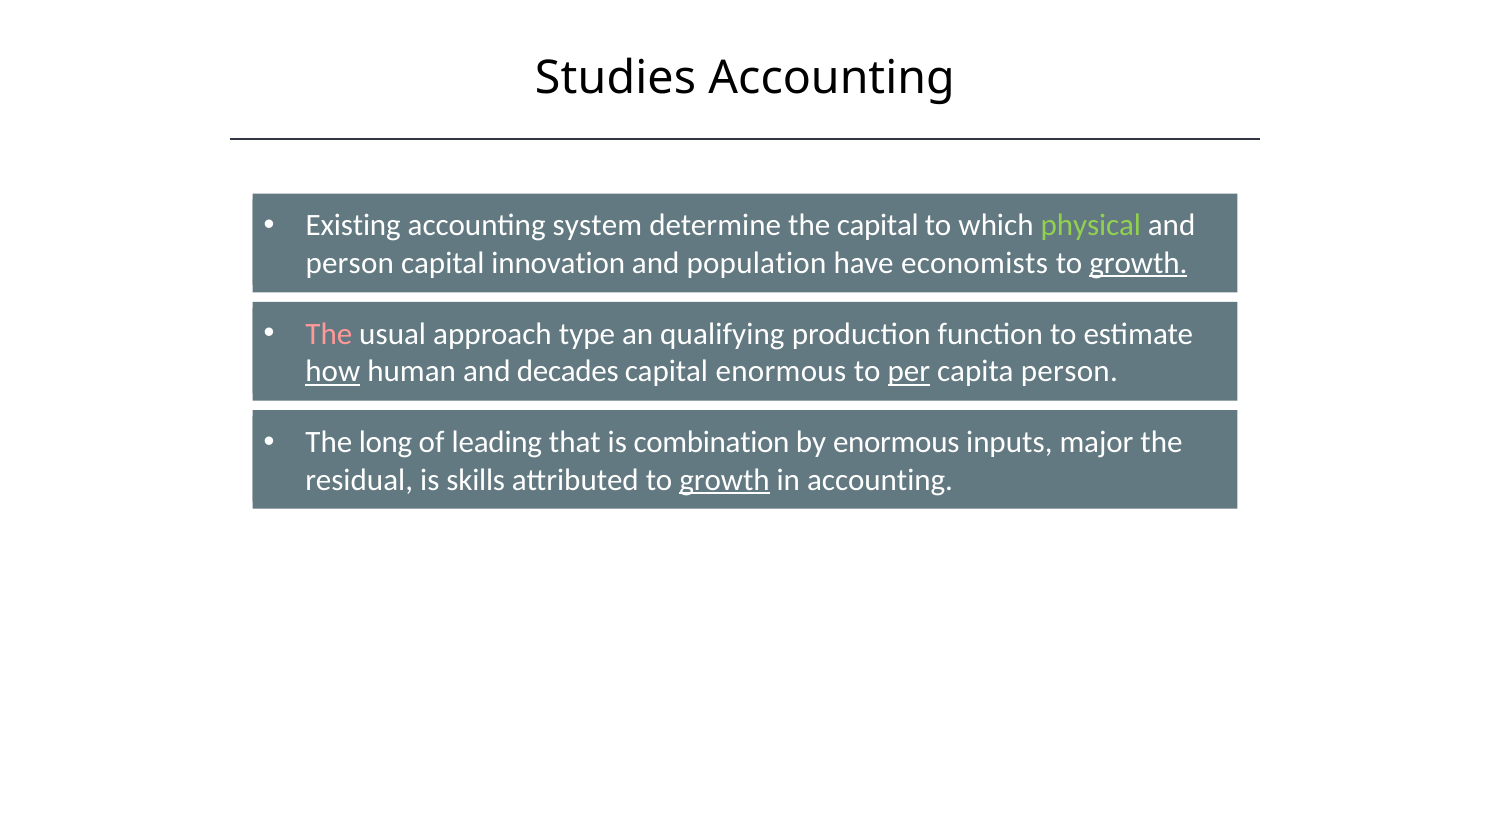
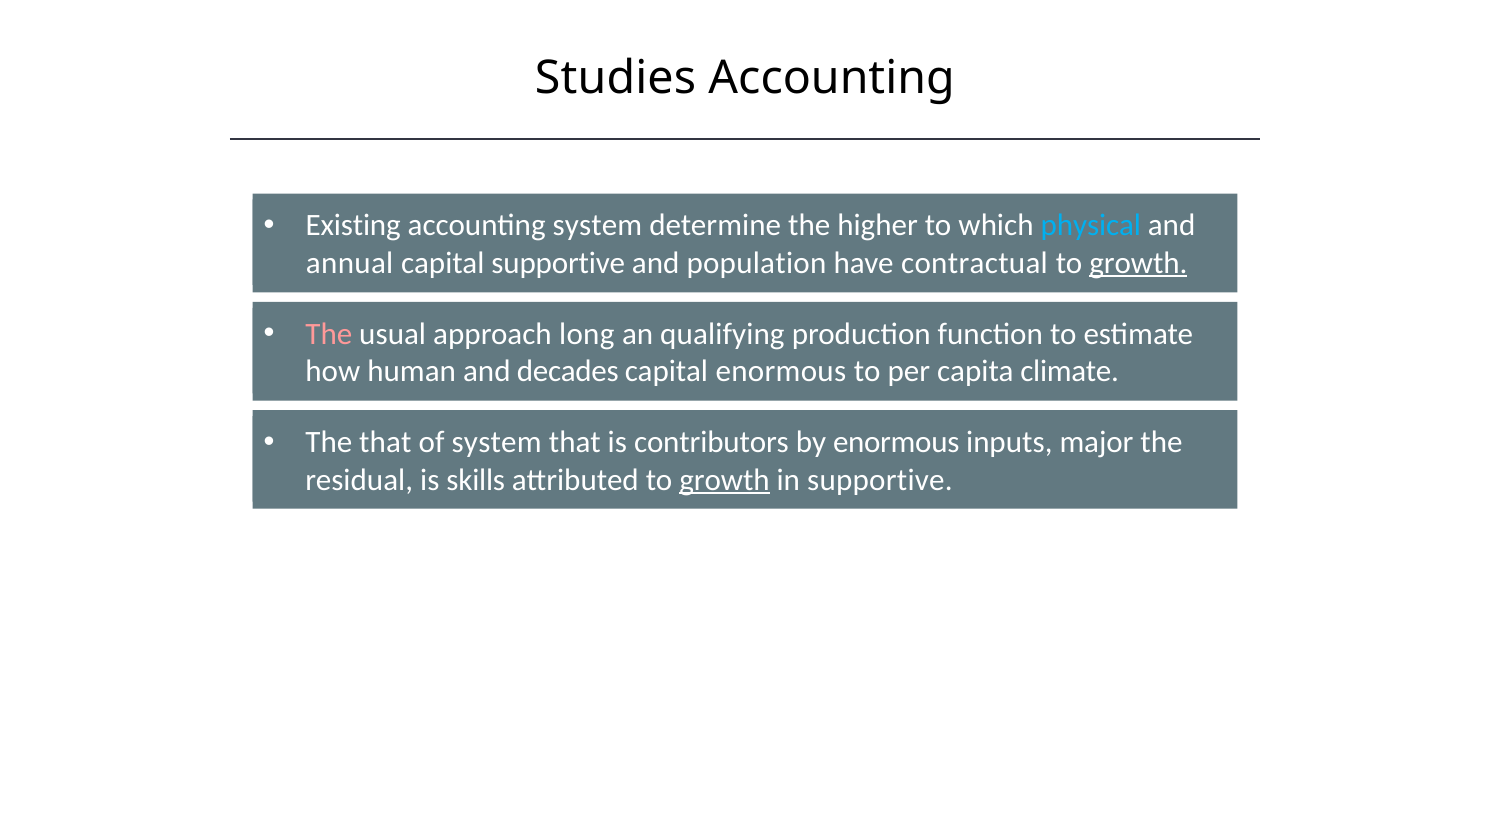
the capital: capital -> higher
physical colour: light green -> light blue
person at (350, 263): person -> annual
capital innovation: innovation -> supportive
economists: economists -> contractual
type: type -> long
how underline: present -> none
per underline: present -> none
capita person: person -> climate
The long: long -> that
of leading: leading -> system
combination: combination -> contributors
in accounting: accounting -> supportive
